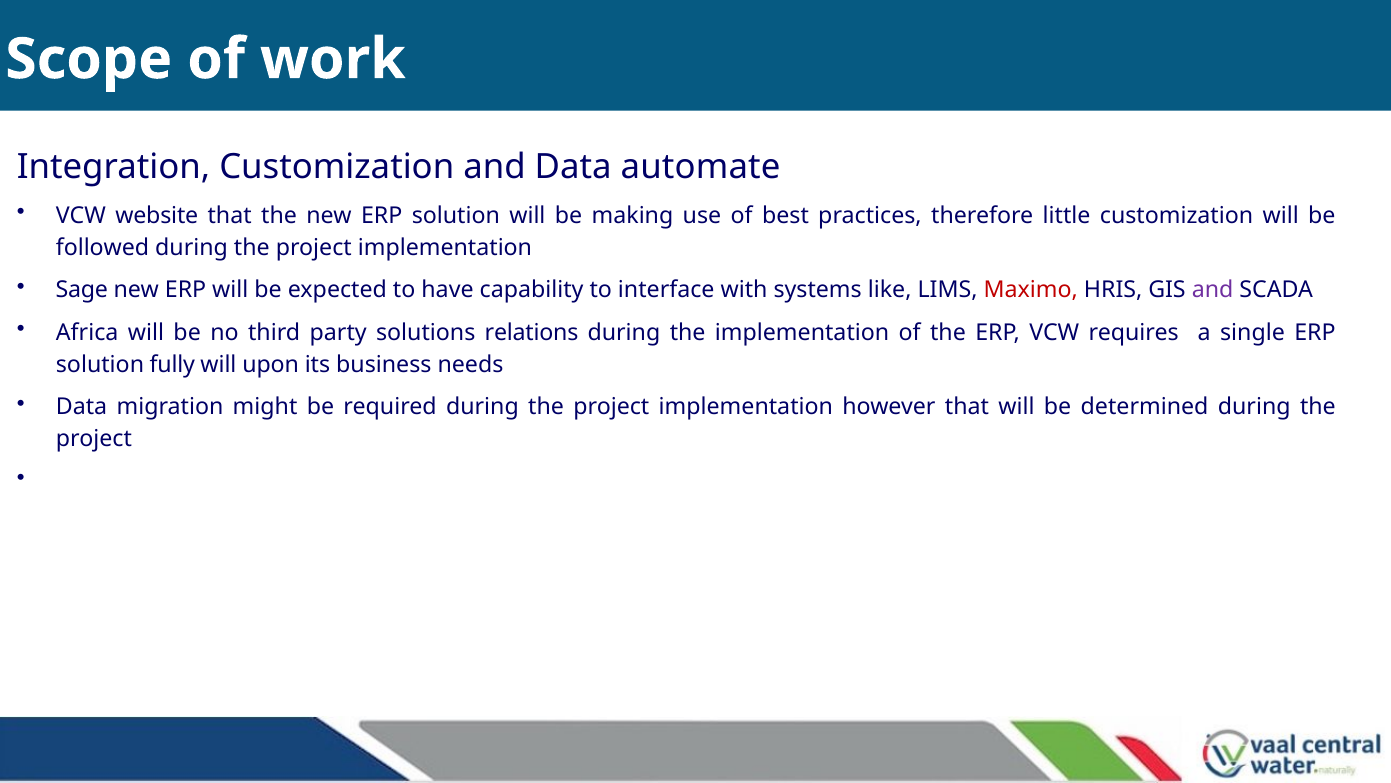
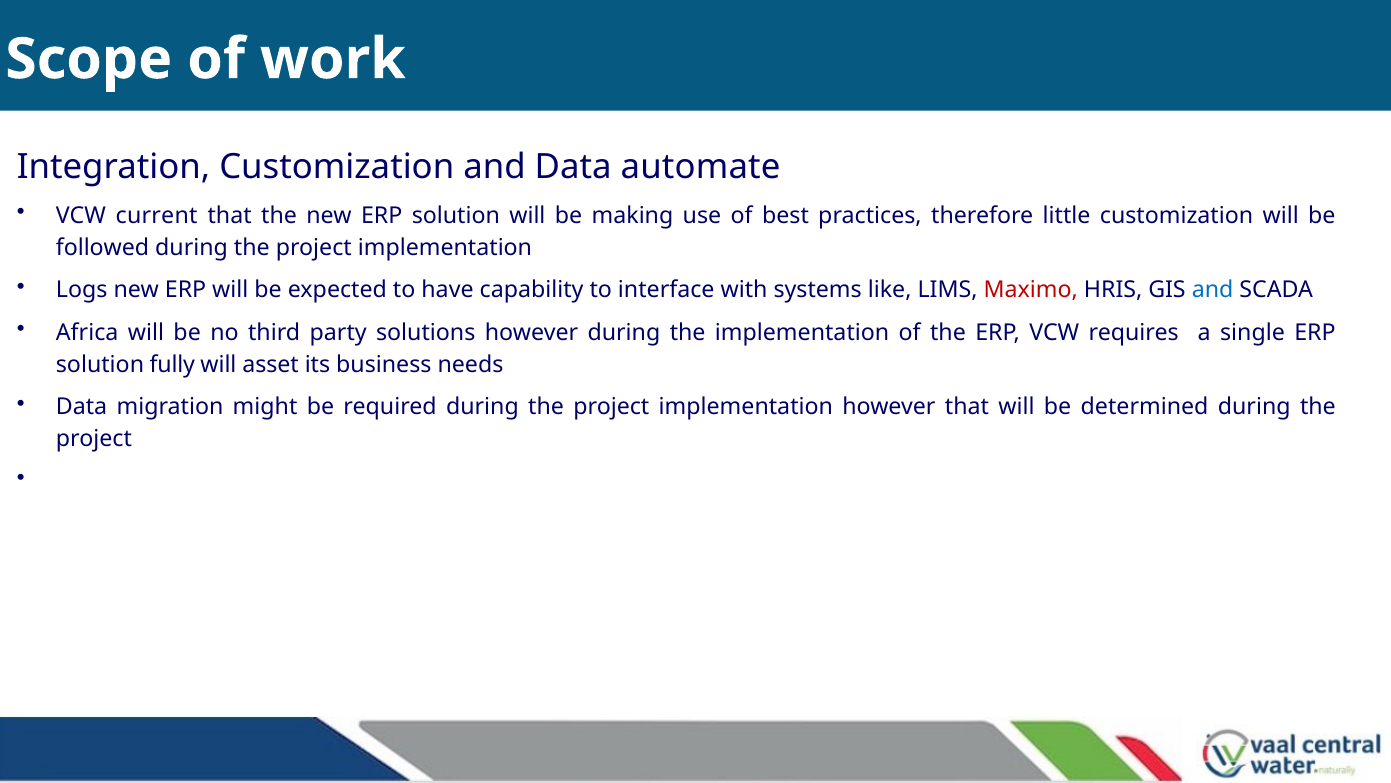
website: website -> current
Sage: Sage -> Logs
and at (1213, 290) colour: purple -> blue
solutions relations: relations -> however
upon: upon -> asset
